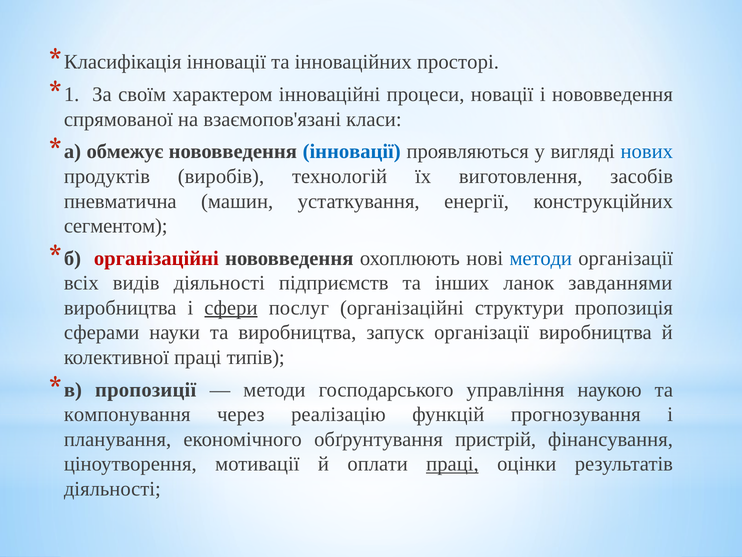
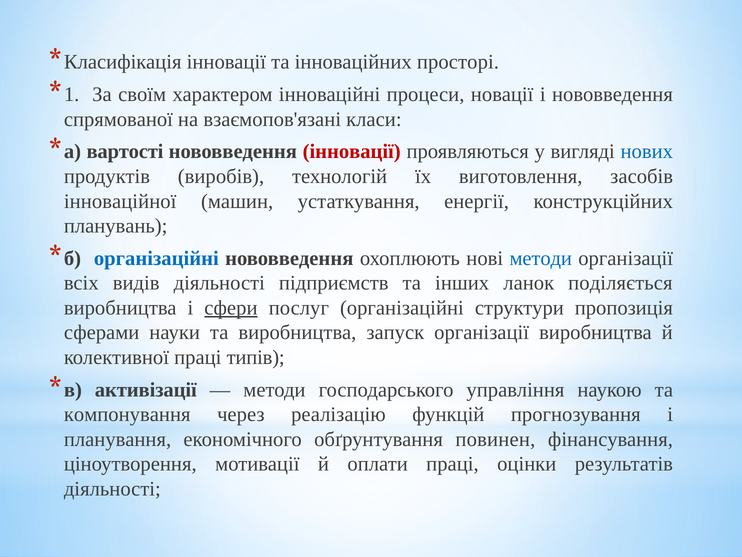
обмежує: обмежує -> вартості
інновації at (352, 152) colour: blue -> red
пневматична: пневматична -> інноваційної
сегментом: сегментом -> планувань
організаційні at (156, 258) colour: red -> blue
завданнями: завданнями -> поділяється
пропозиції: пропозиції -> активізації
пристрій: пристрій -> повинен
праці at (452, 464) underline: present -> none
